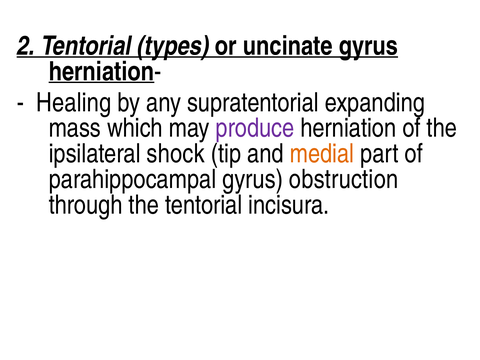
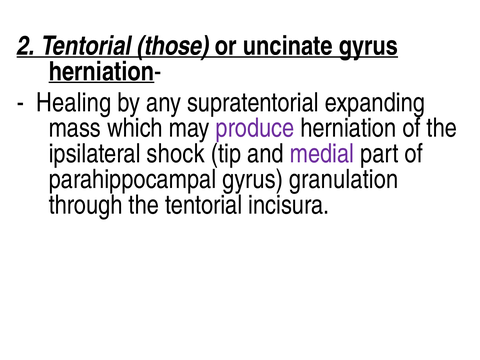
types: types -> those
medial colour: orange -> purple
obstruction: obstruction -> granulation
